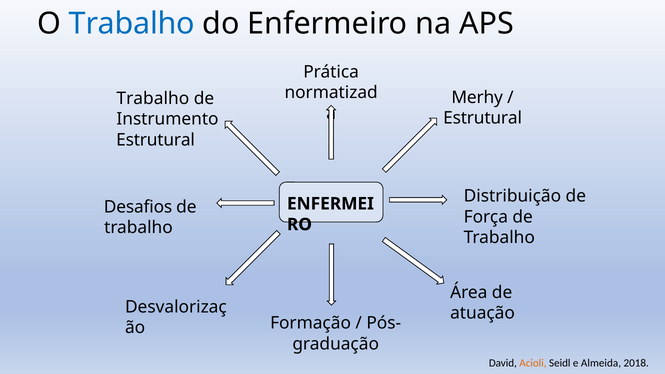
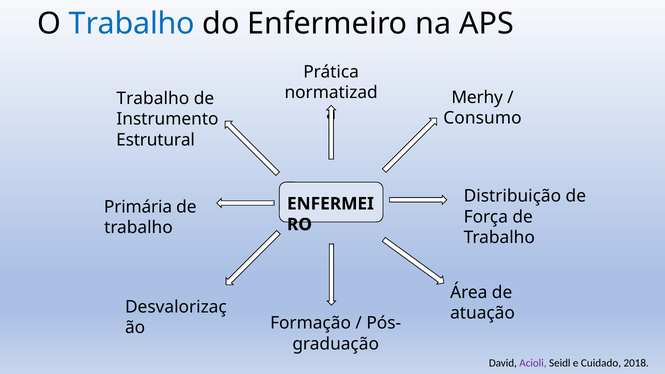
Estrutural at (483, 118): Estrutural -> Consumo
Desafios: Desafios -> Primária
Acioli colour: orange -> purple
Almeida: Almeida -> Cuidado
